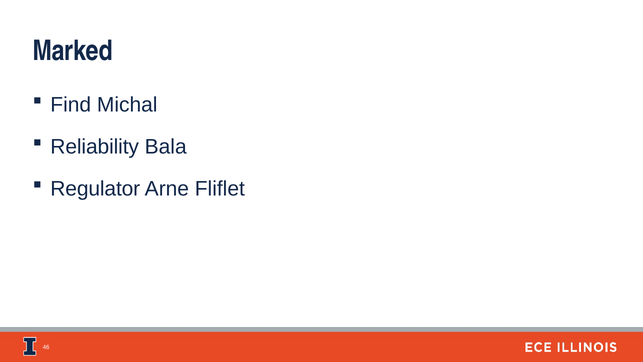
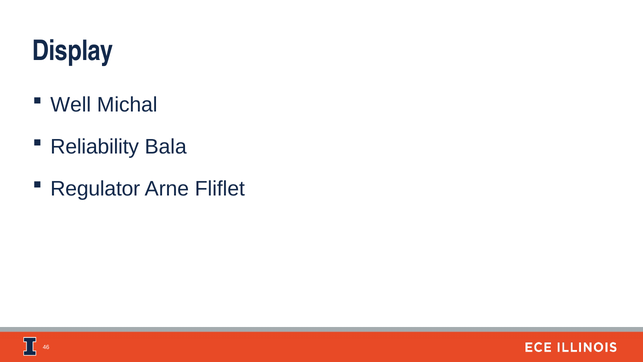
Marked: Marked -> Display
Find: Find -> Well
